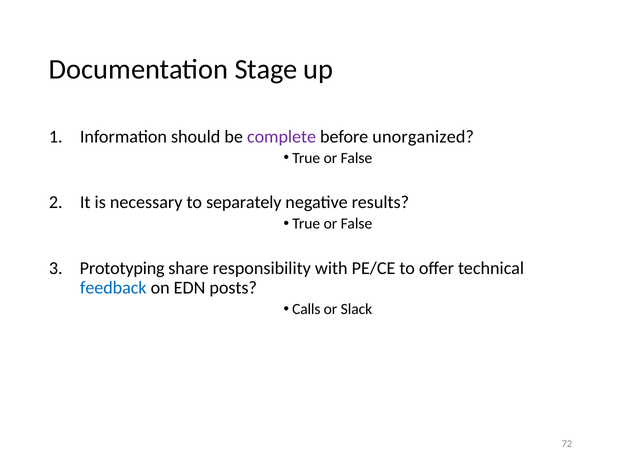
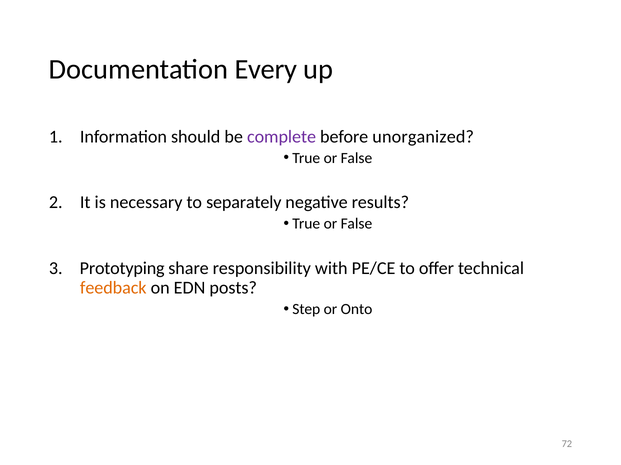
Stage: Stage -> Every
feedback colour: blue -> orange
Calls: Calls -> Step
Slack: Slack -> Onto
